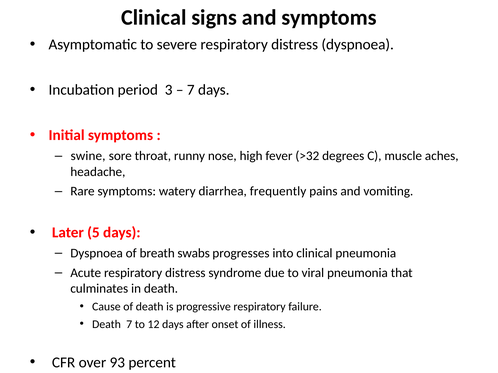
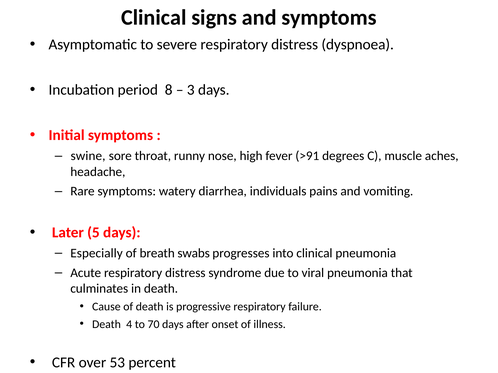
3: 3 -> 8
7 at (191, 90): 7 -> 3
>32: >32 -> >91
frequently: frequently -> individuals
Dyspnoea at (97, 254): Dyspnoea -> Especially
Death 7: 7 -> 4
12: 12 -> 70
93: 93 -> 53
